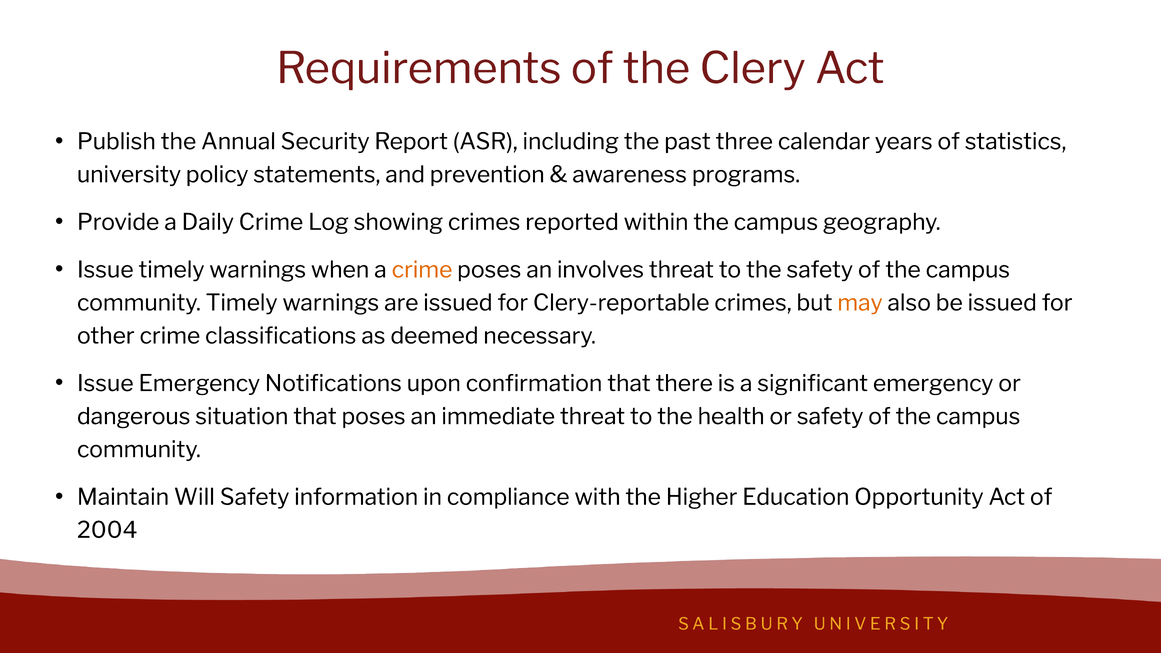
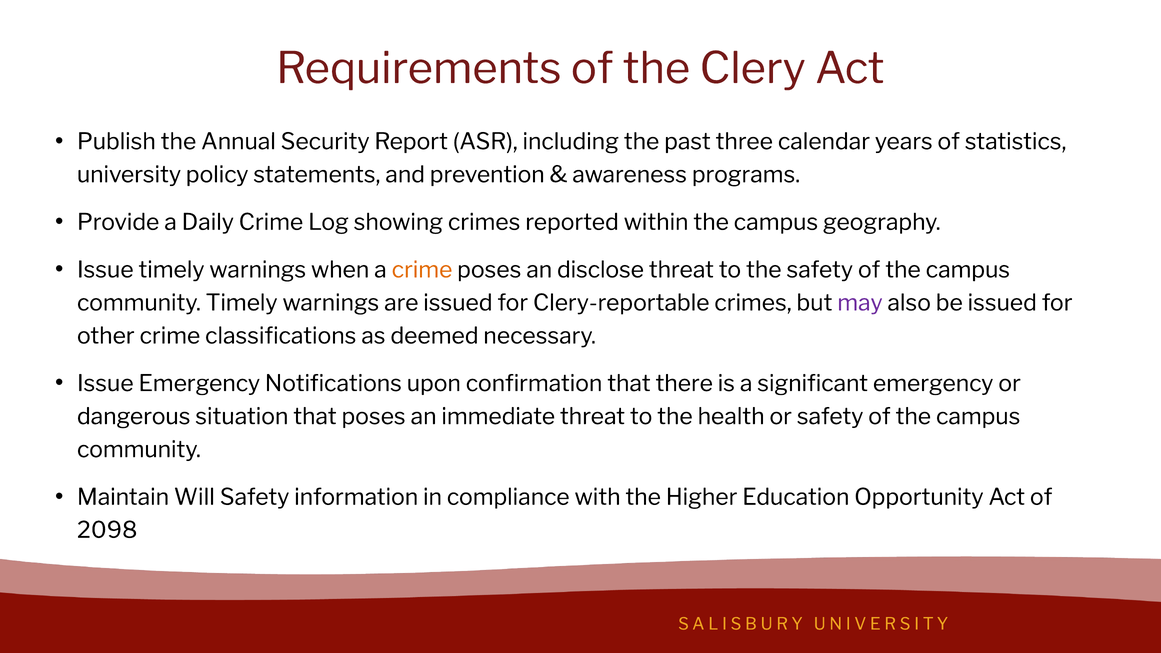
involves: involves -> disclose
may colour: orange -> purple
2004: 2004 -> 2098
